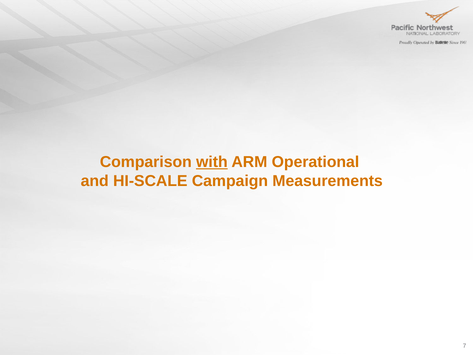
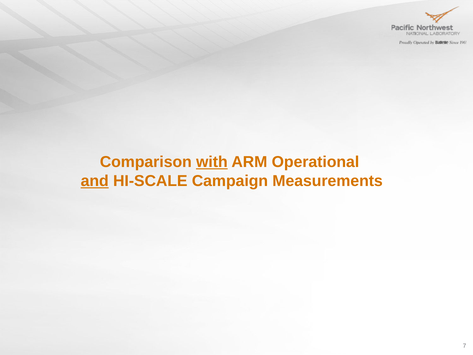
and underline: none -> present
